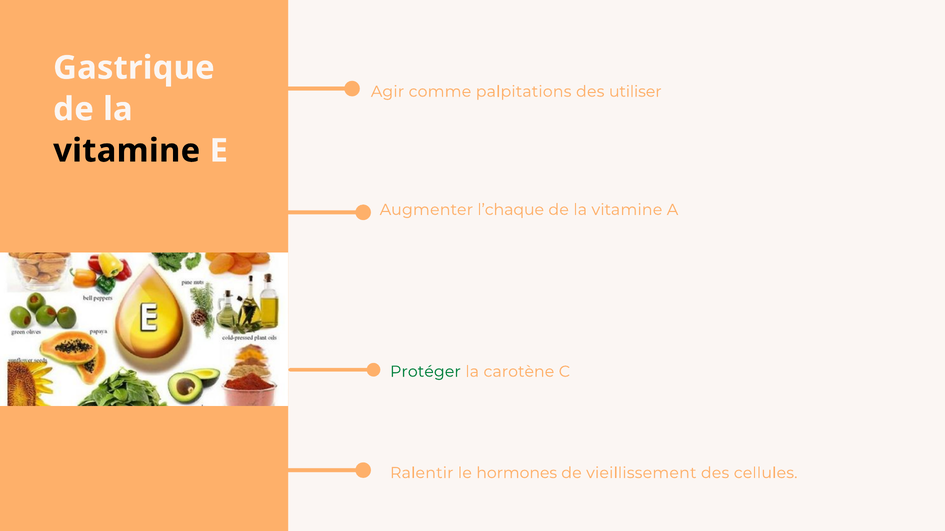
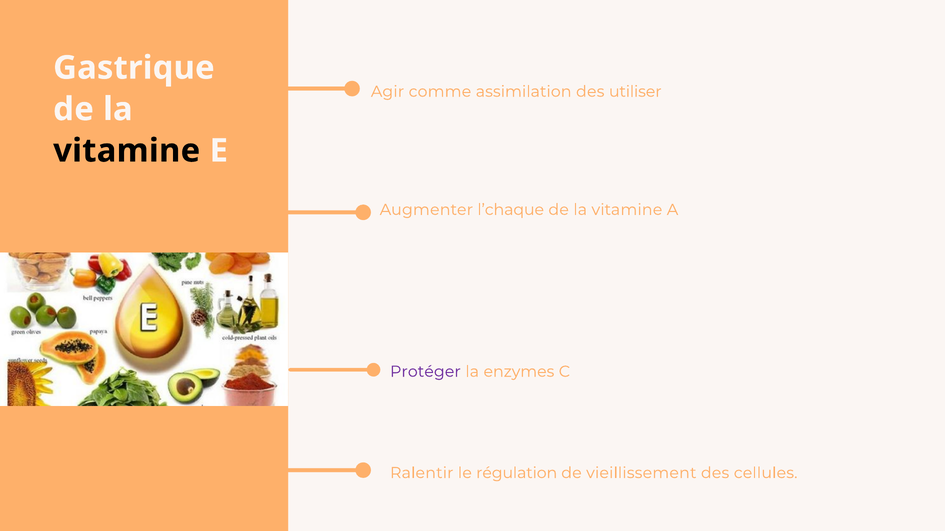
palpitations: palpitations -> assimilation
Protéger colour: green -> purple
carotène: carotène -> enzymes
hormones: hormones -> régulation
